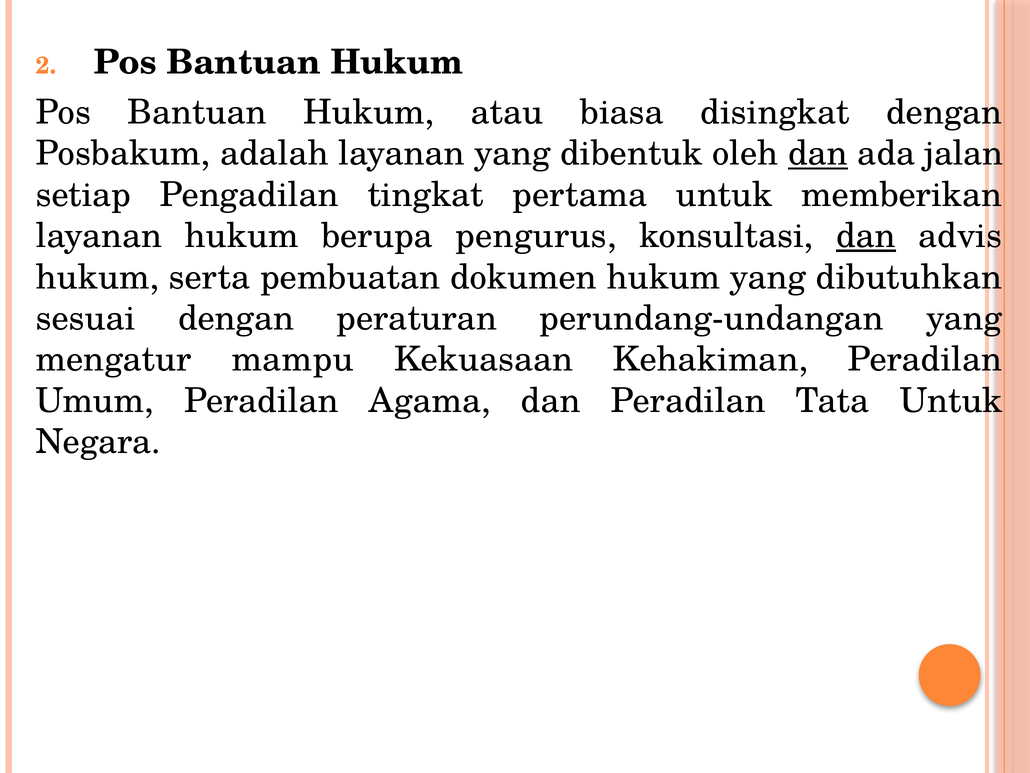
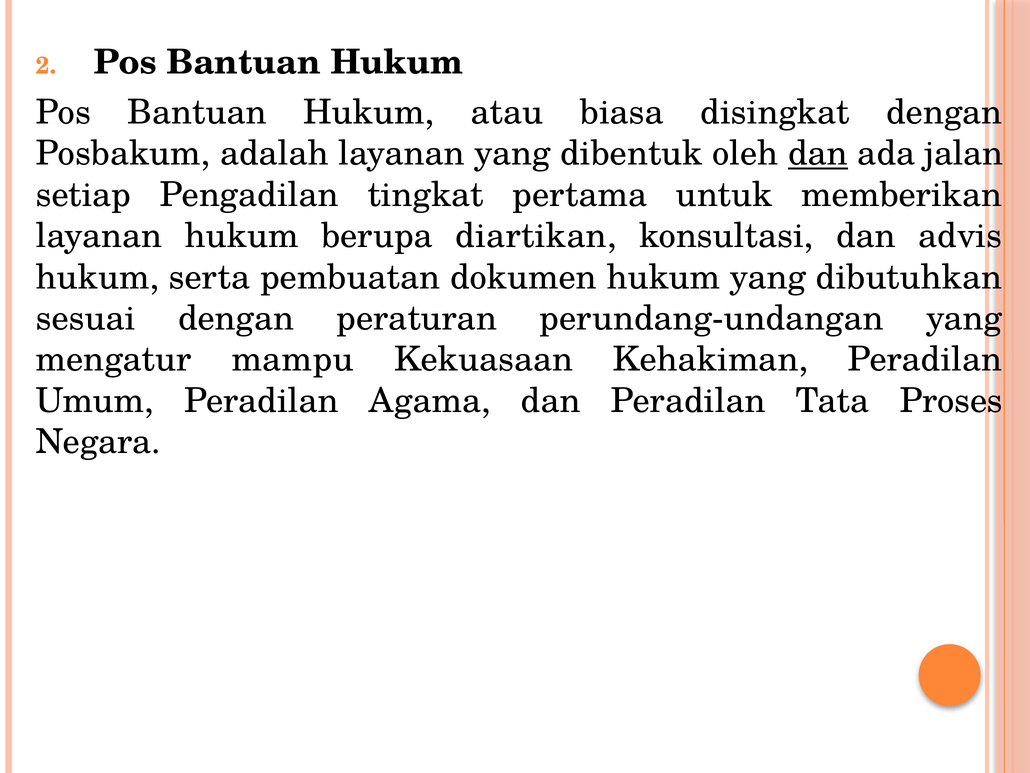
pengurus: pengurus -> diartikan
dan at (866, 236) underline: present -> none
Tata Untuk: Untuk -> Proses
